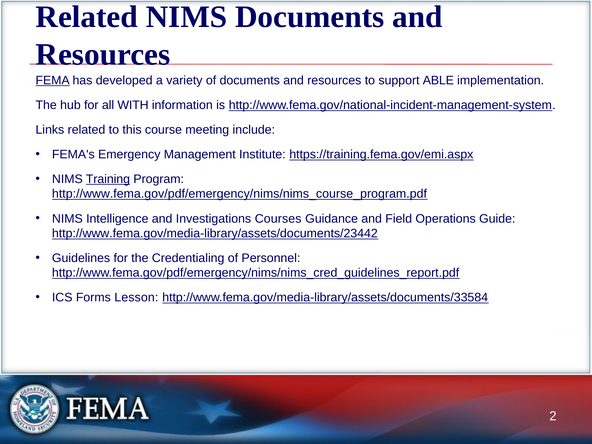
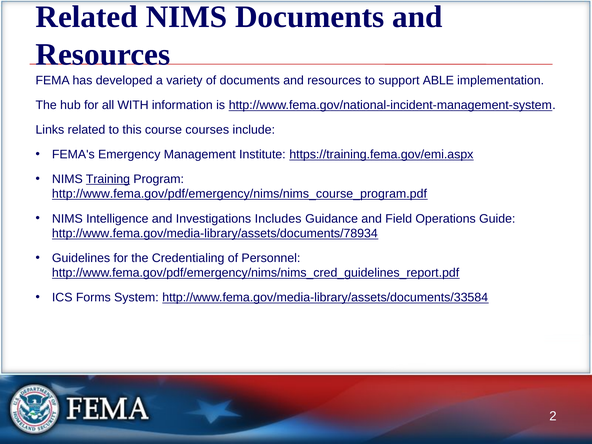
FEMA underline: present -> none
meeting: meeting -> courses
Courses: Courses -> Includes
http://www.fema.gov/media-library/assets/documents/23442: http://www.fema.gov/media-library/assets/documents/23442 -> http://www.fema.gov/media-library/assets/documents/78934
Lesson: Lesson -> System
